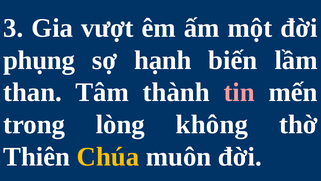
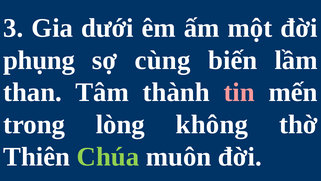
vượt: vượt -> dưới
hạnh: hạnh -> cùng
Chúa colour: yellow -> light green
